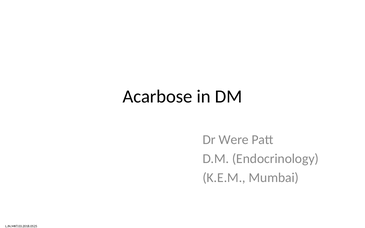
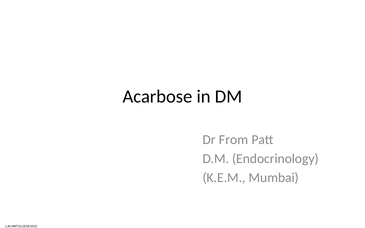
Were: Were -> From
